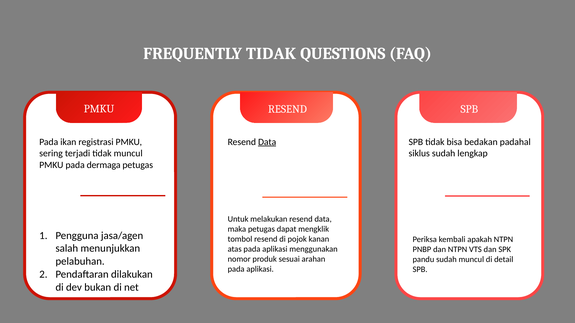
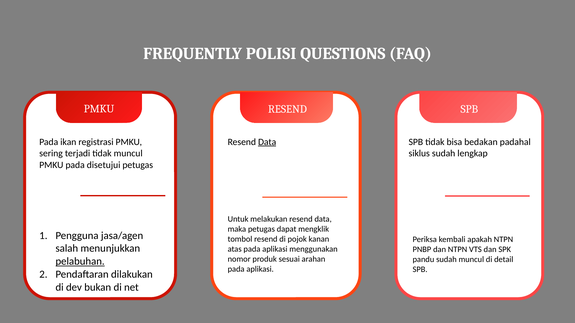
FREQUENTLY TIDAK: TIDAK -> POLISI
dermaga: dermaga -> disetujui
pelabuhan underline: none -> present
